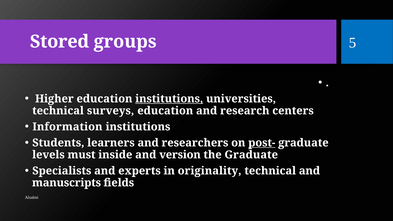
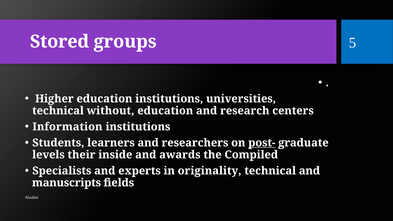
institutions at (169, 99) underline: present -> none
surveys: surveys -> without
must: must -> their
version: version -> awards
the Graduate: Graduate -> Compiled
